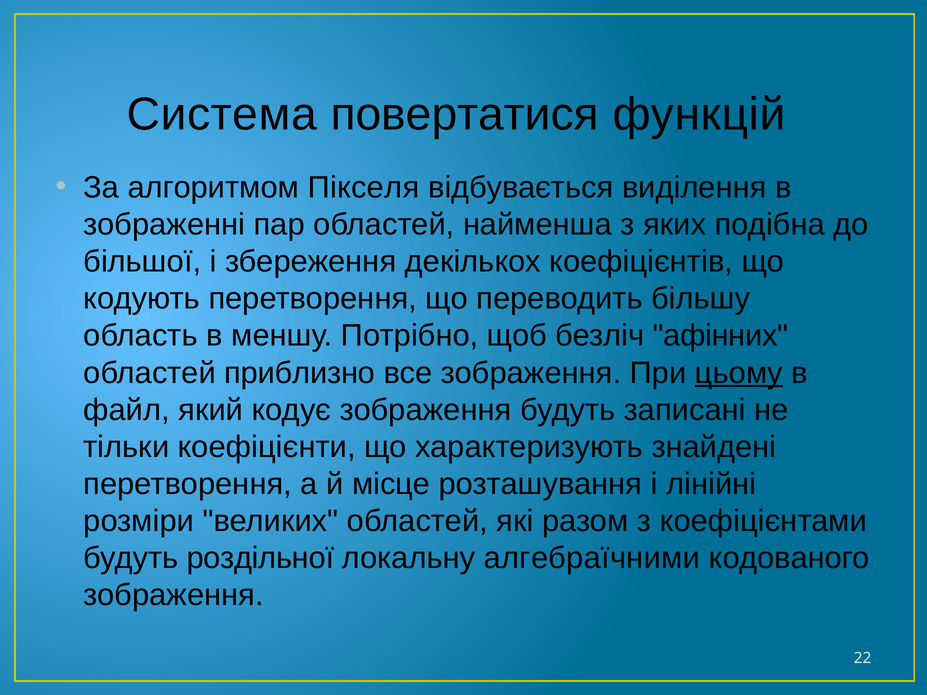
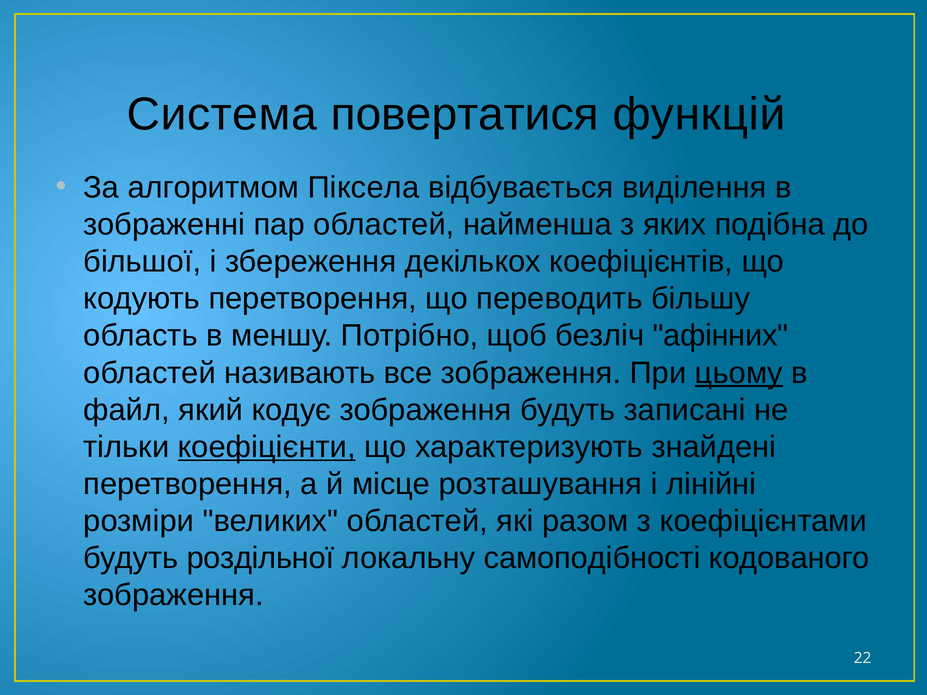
Пікселя: Пікселя -> Піксела
приблизно: приблизно -> називають
коефіцієнти underline: none -> present
алгебраїчними: алгебраїчними -> самоподібності
